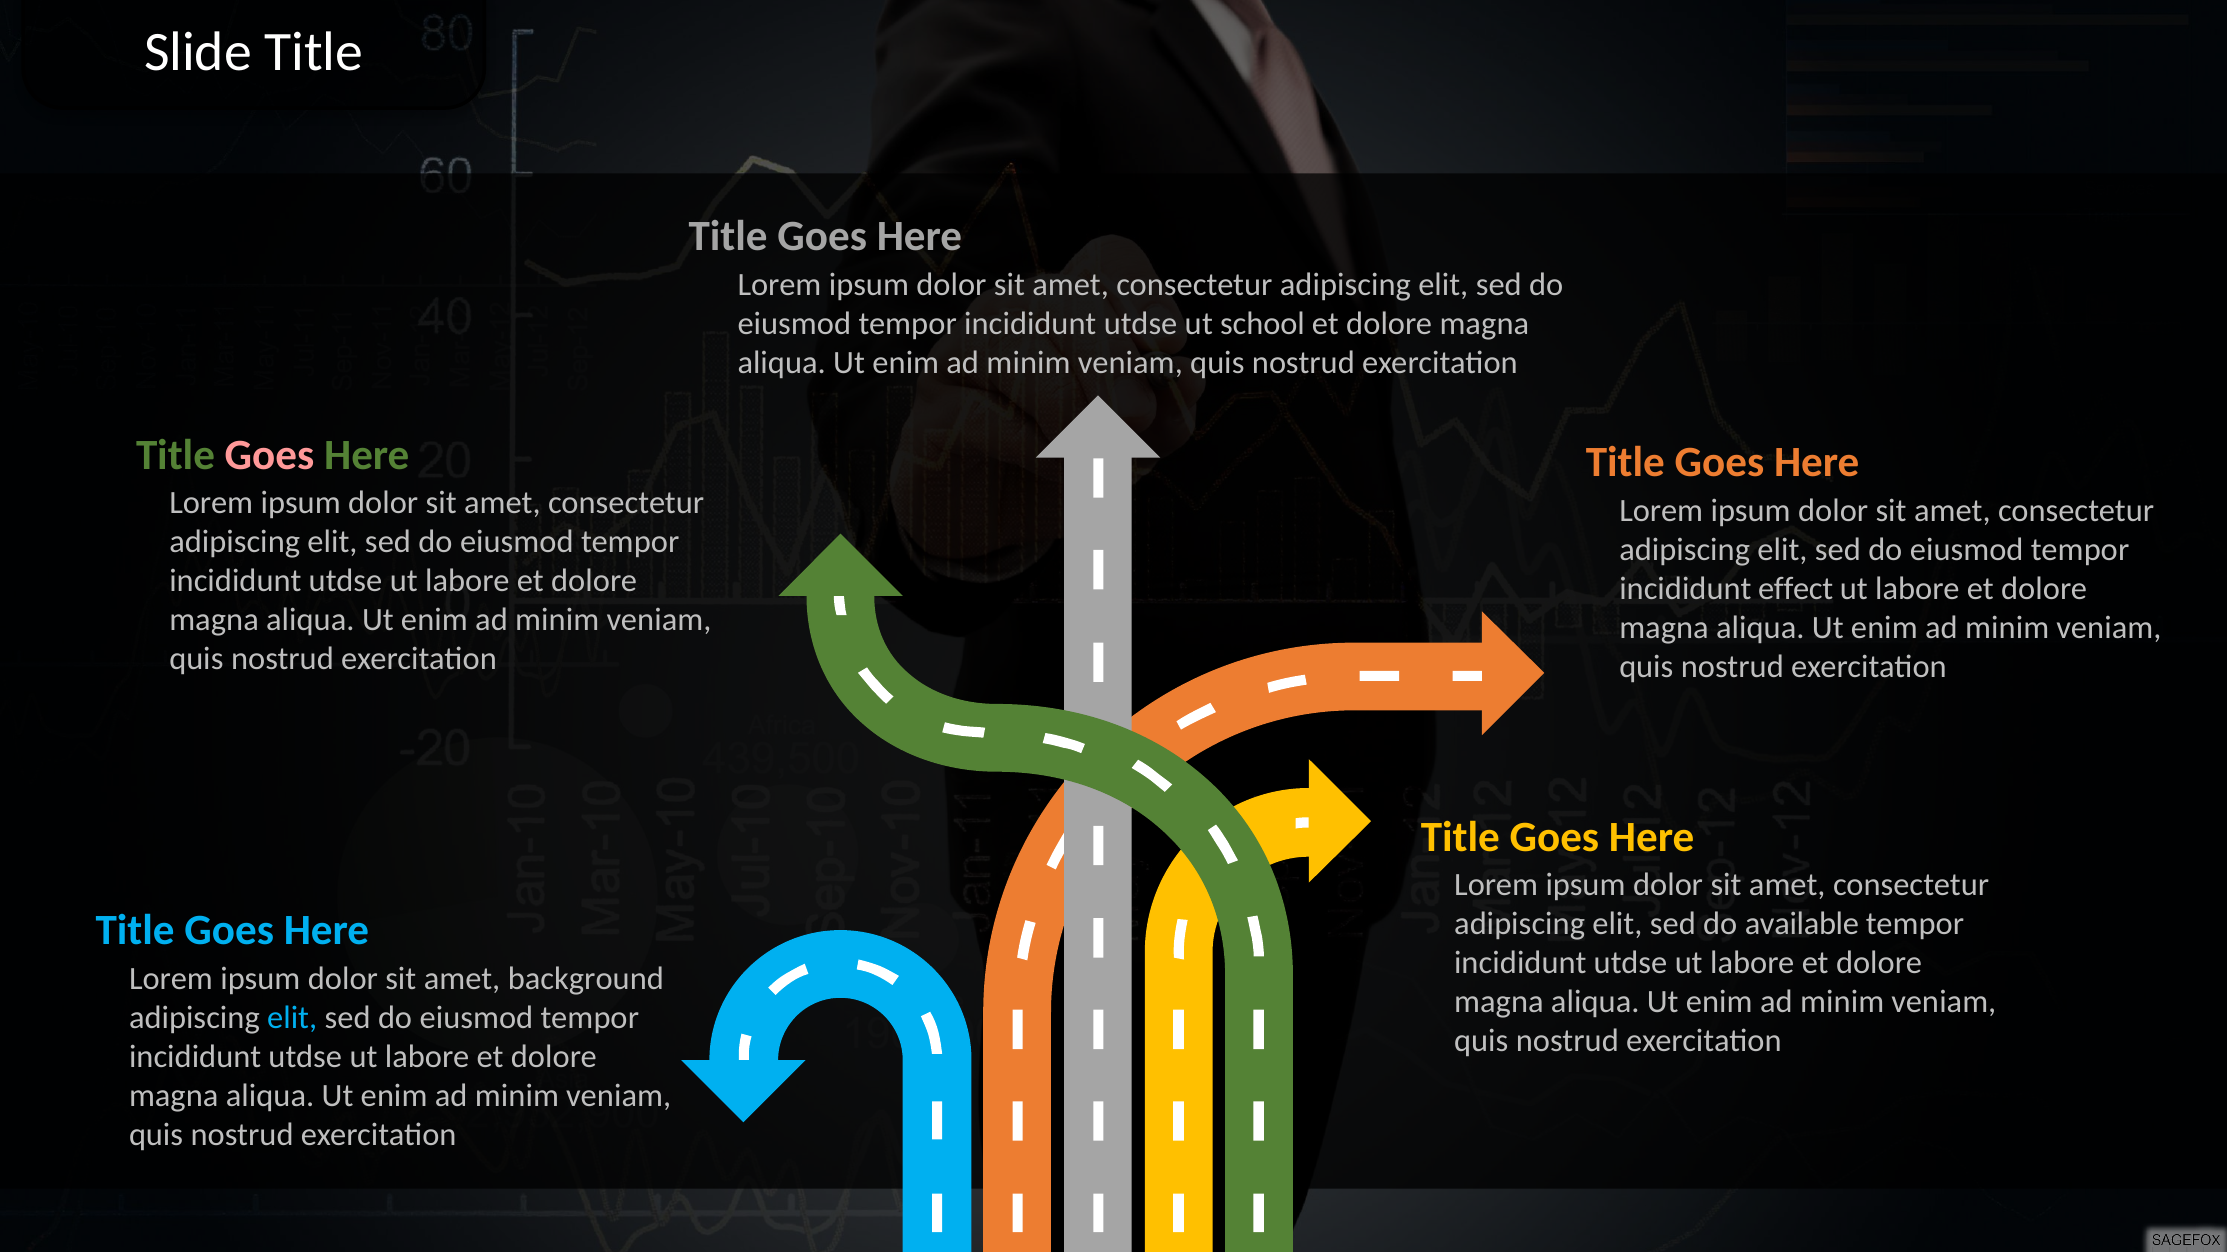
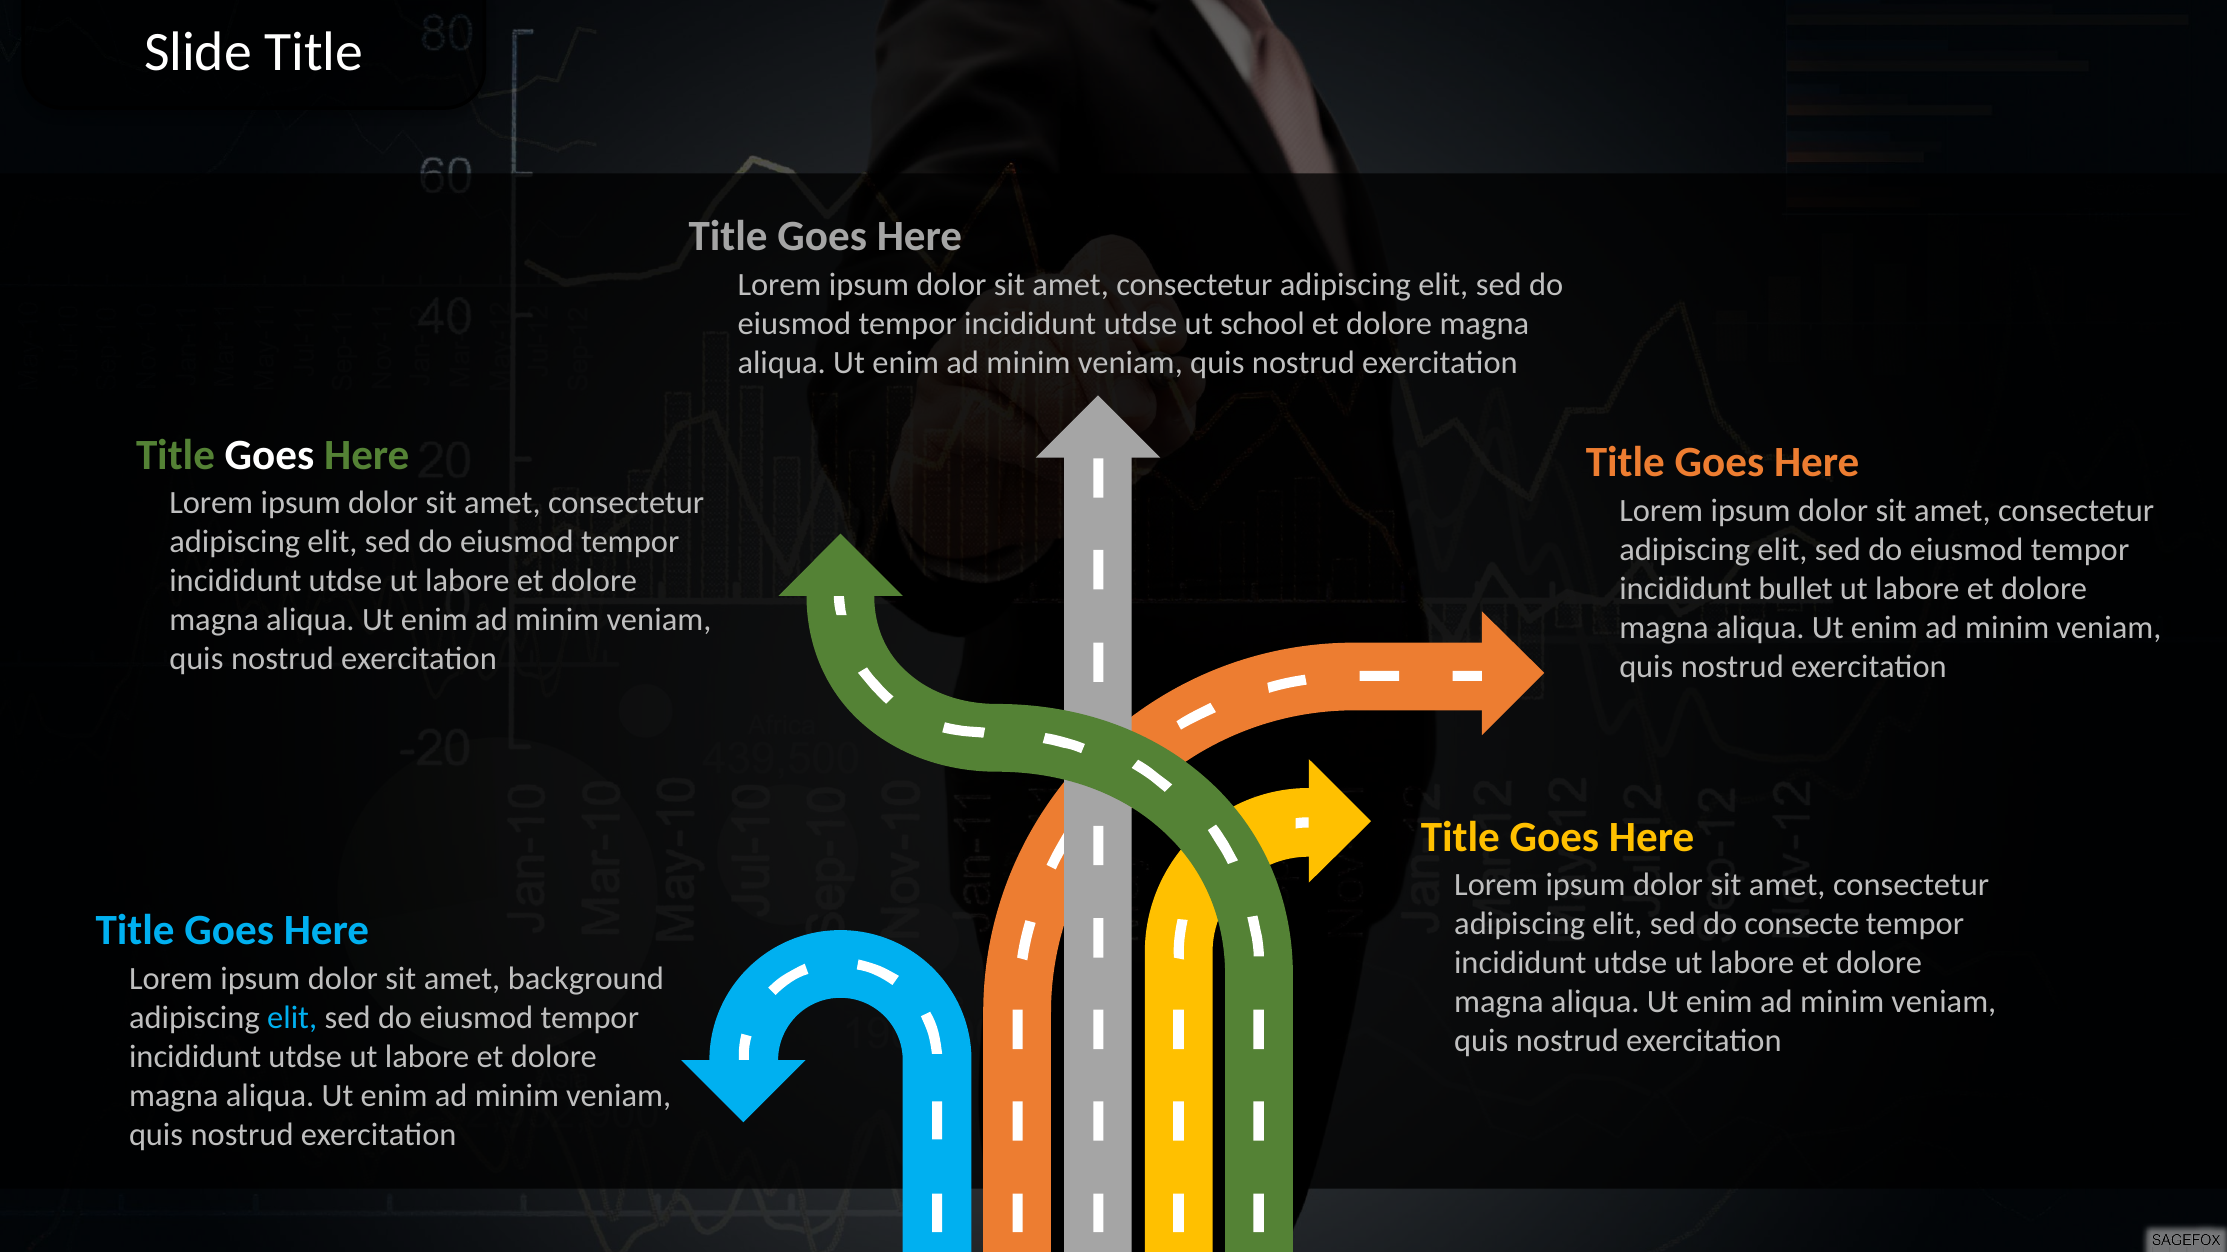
Goes at (269, 455) colour: pink -> white
effect: effect -> bullet
available: available -> consecte
